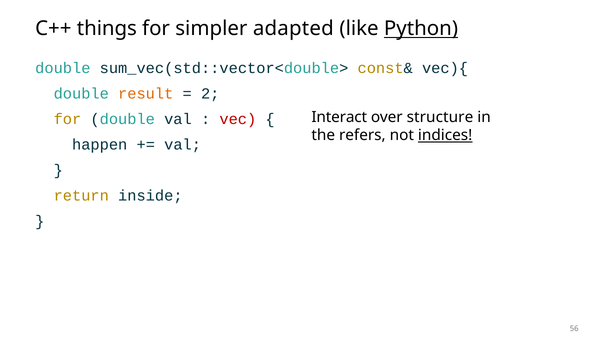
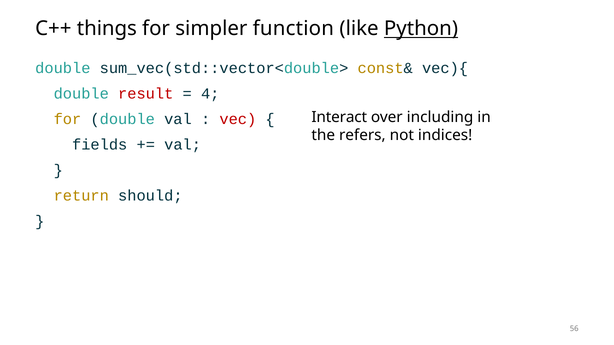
adapted: adapted -> function
result colour: orange -> red
2: 2 -> 4
structure: structure -> including
indices underline: present -> none
happen: happen -> fields
inside: inside -> should
